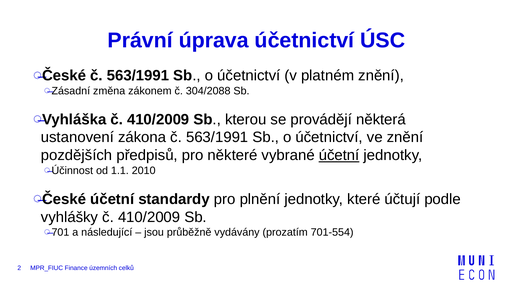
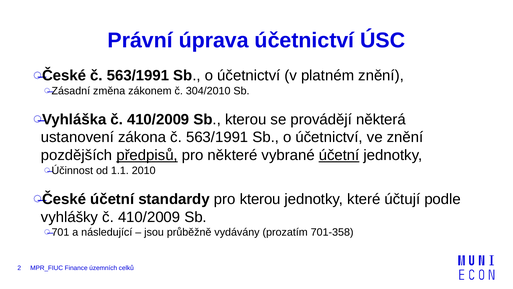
304/2088: 304/2088 -> 304/2010
předpisů underline: none -> present
pro plnění: plnění -> kterou
701-554: 701-554 -> 701-358
